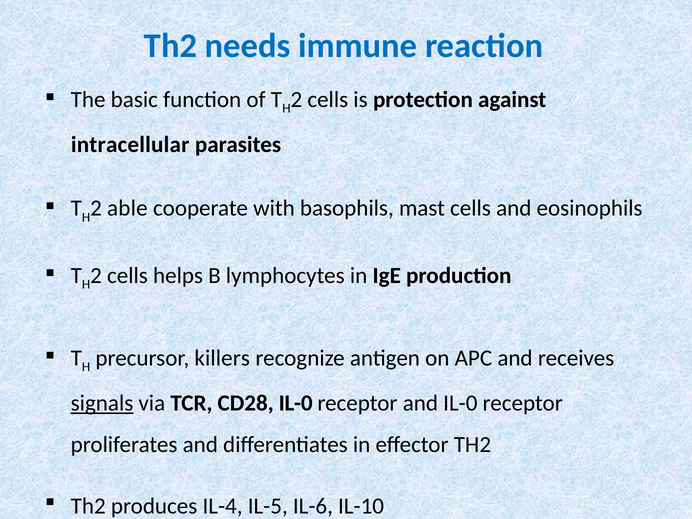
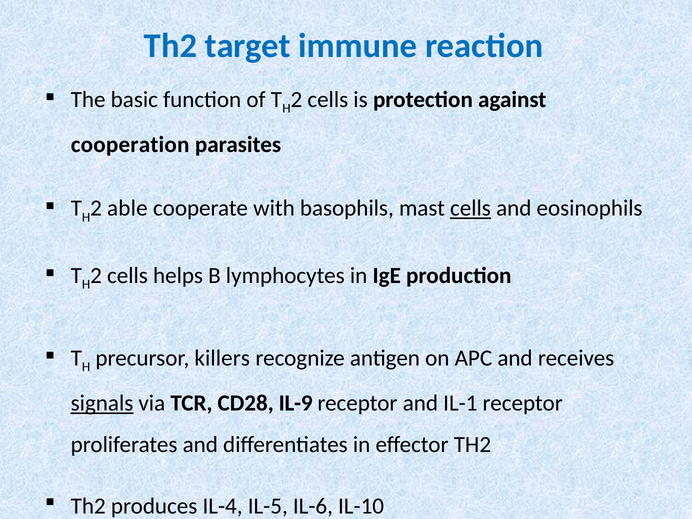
needs: needs -> target
intracellular: intracellular -> cooperation
cells at (470, 208) underline: none -> present
CD28 IL-0: IL-0 -> IL-9
and IL-0: IL-0 -> IL-1
